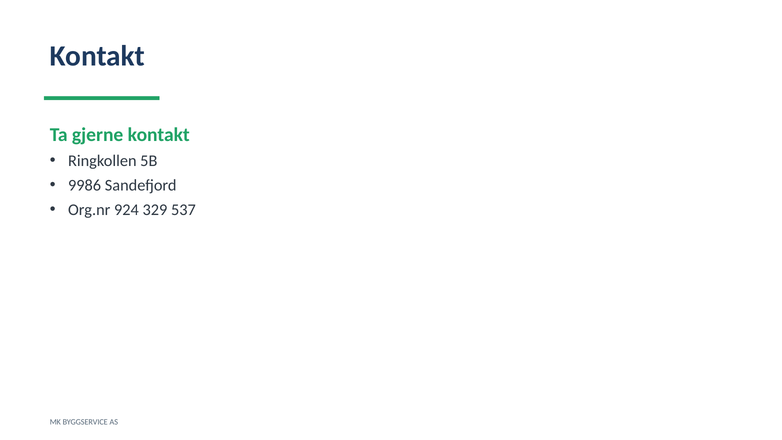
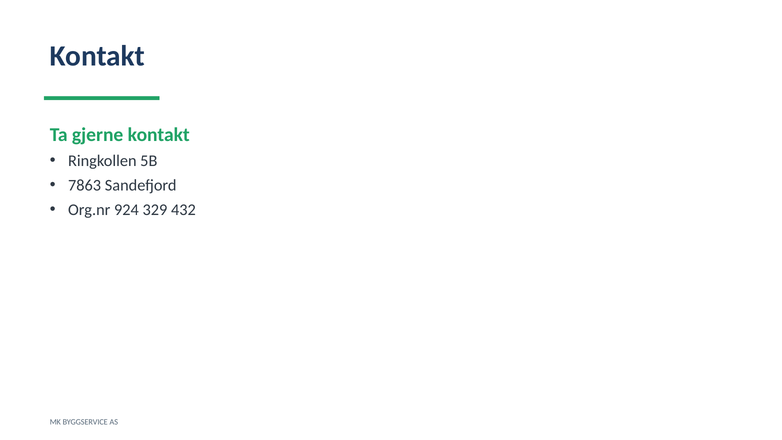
9986: 9986 -> 7863
537: 537 -> 432
